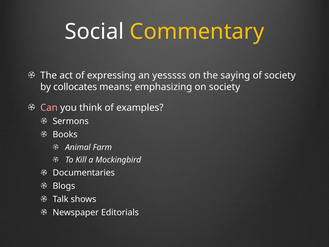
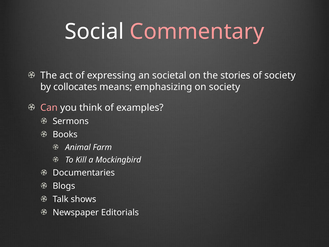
Commentary colour: yellow -> pink
yesssss: yesssss -> societal
saying: saying -> stories
